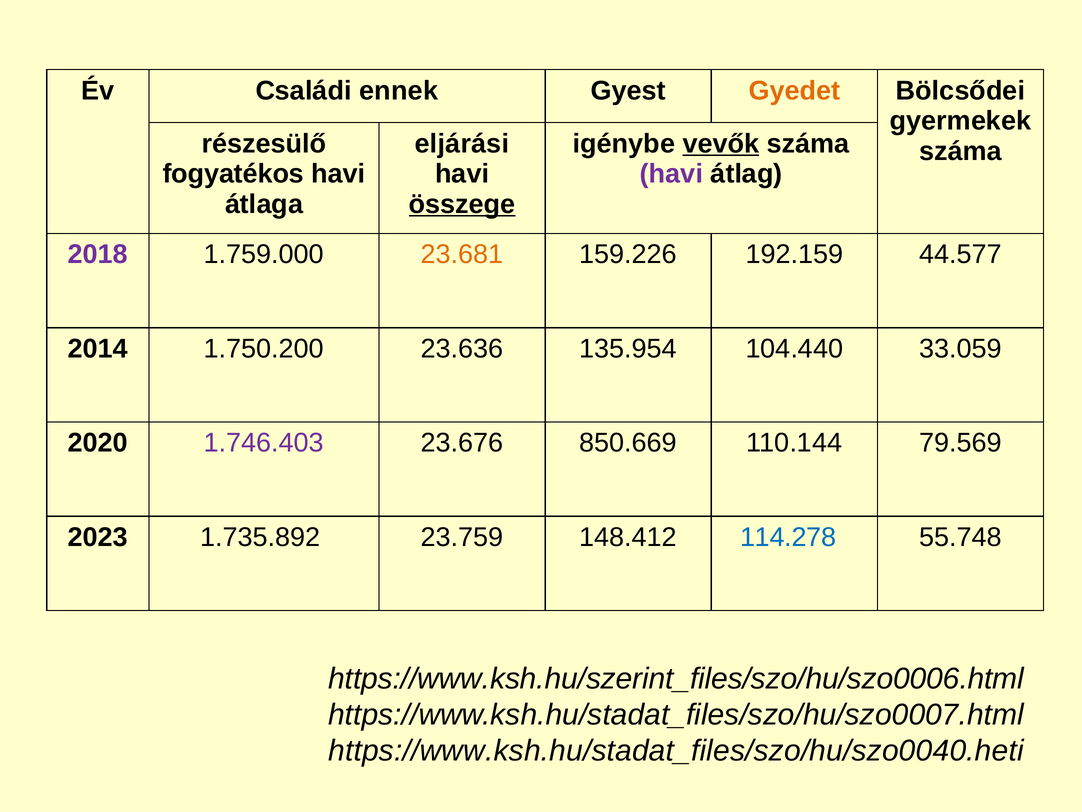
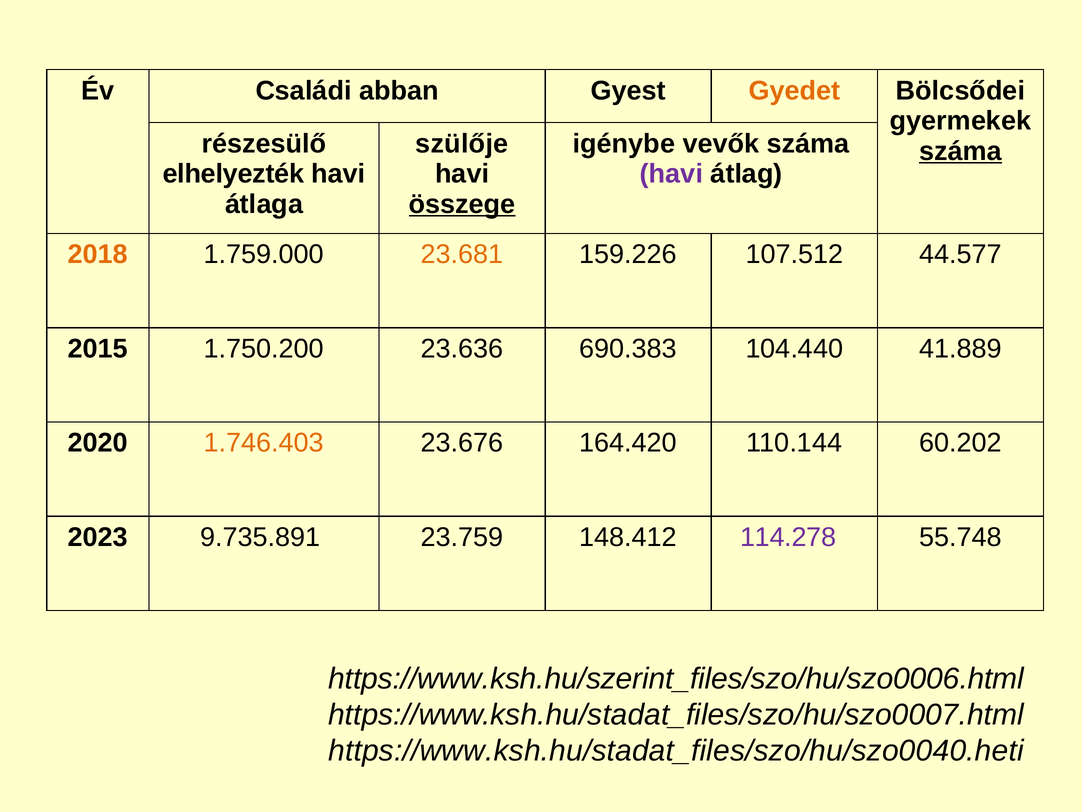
ennek: ennek -> abban
eljárási: eljárási -> szülője
vevők underline: present -> none
száma at (961, 151) underline: none -> present
fogyatékos: fogyatékos -> elhelyezték
2018 colour: purple -> orange
192.159: 192.159 -> 107.512
2014: 2014 -> 2015
135.954: 135.954 -> 690.383
33.059: 33.059 -> 41.889
1.746.403 colour: purple -> orange
850.669: 850.669 -> 164.420
79.569: 79.569 -> 60.202
1.735.892: 1.735.892 -> 9.735.891
114.278 colour: blue -> purple
